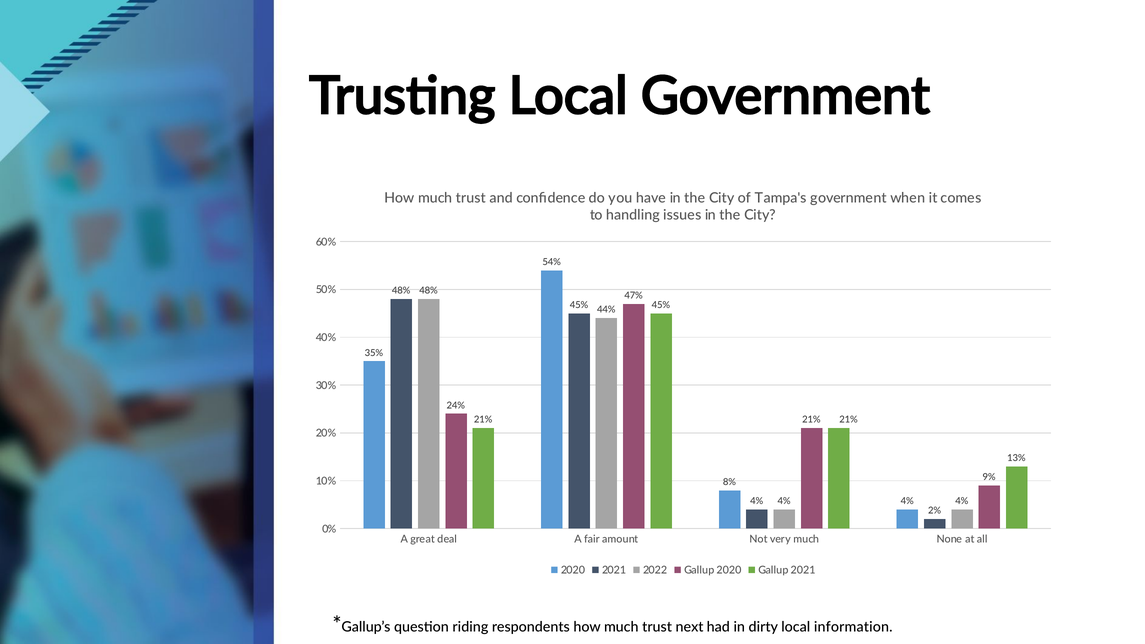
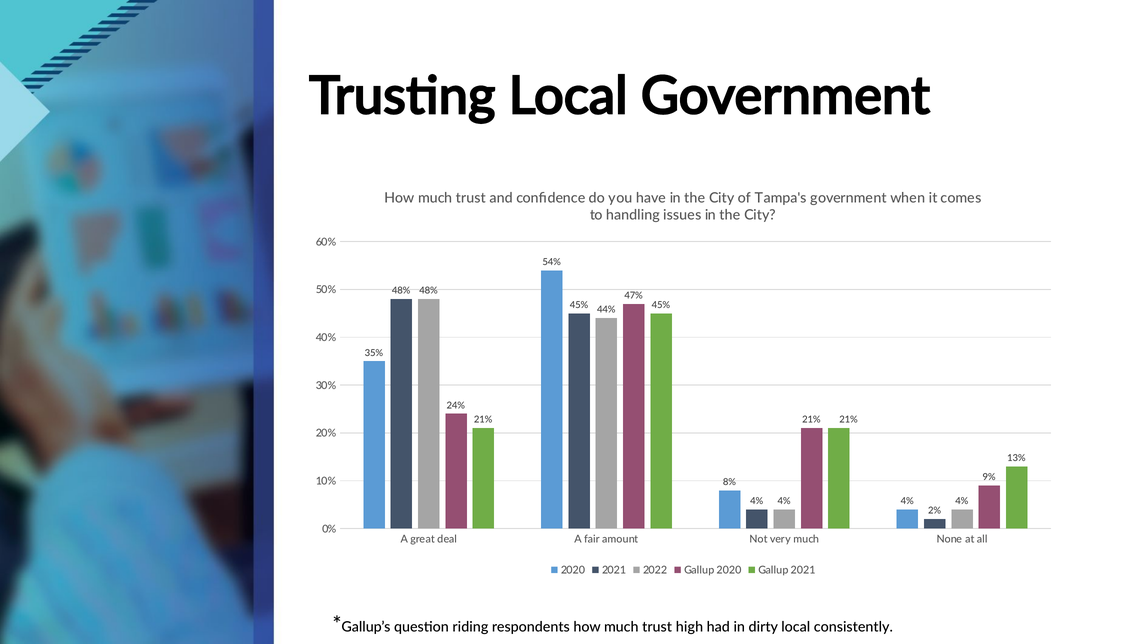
next: next -> high
information: information -> consistently
